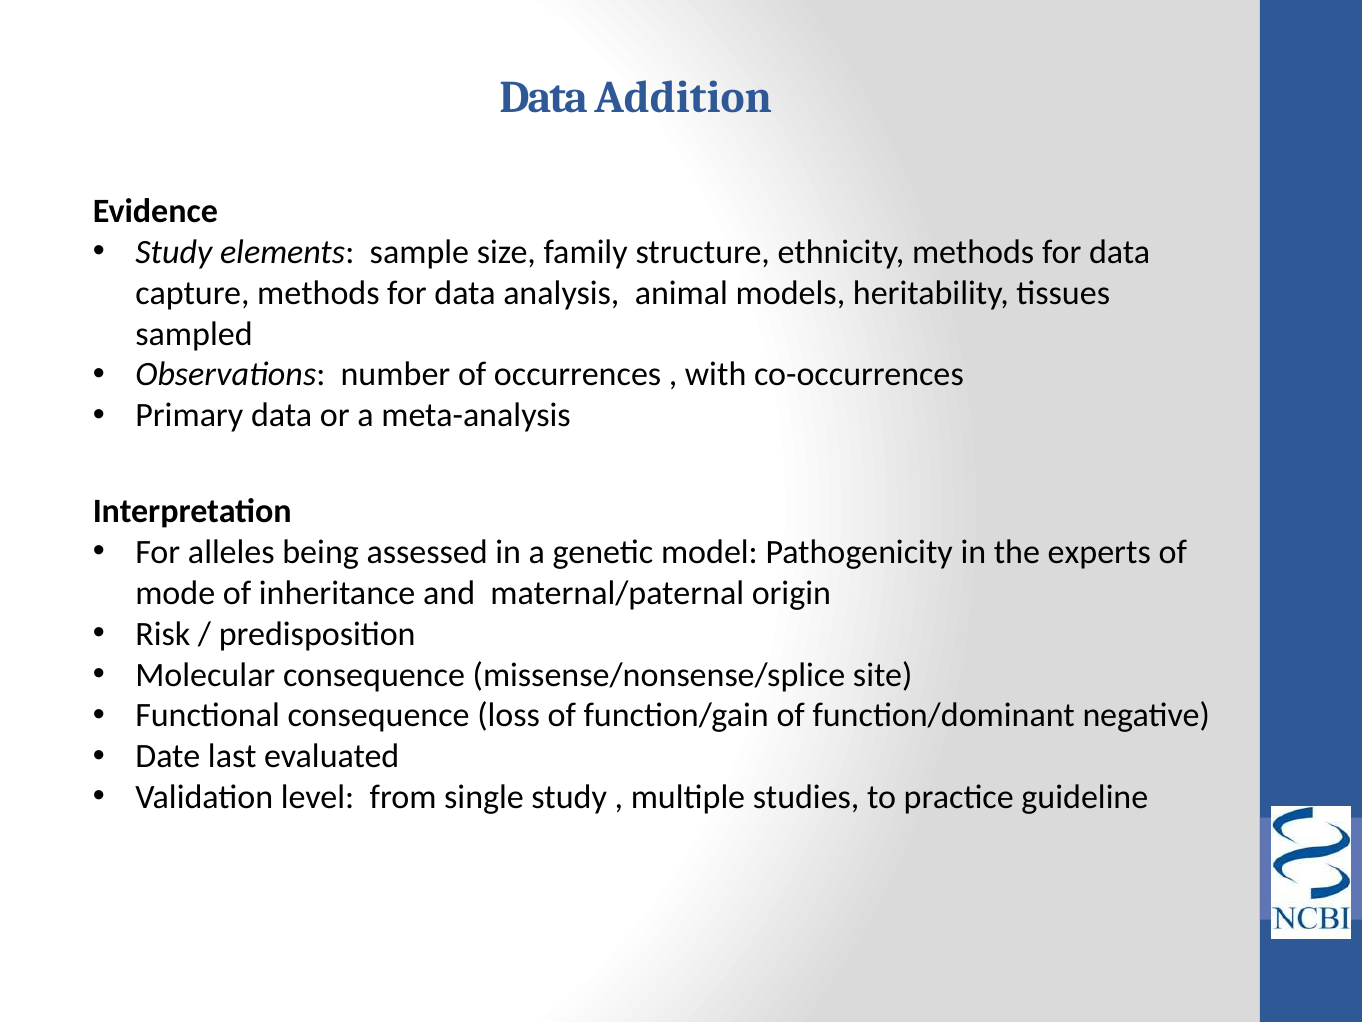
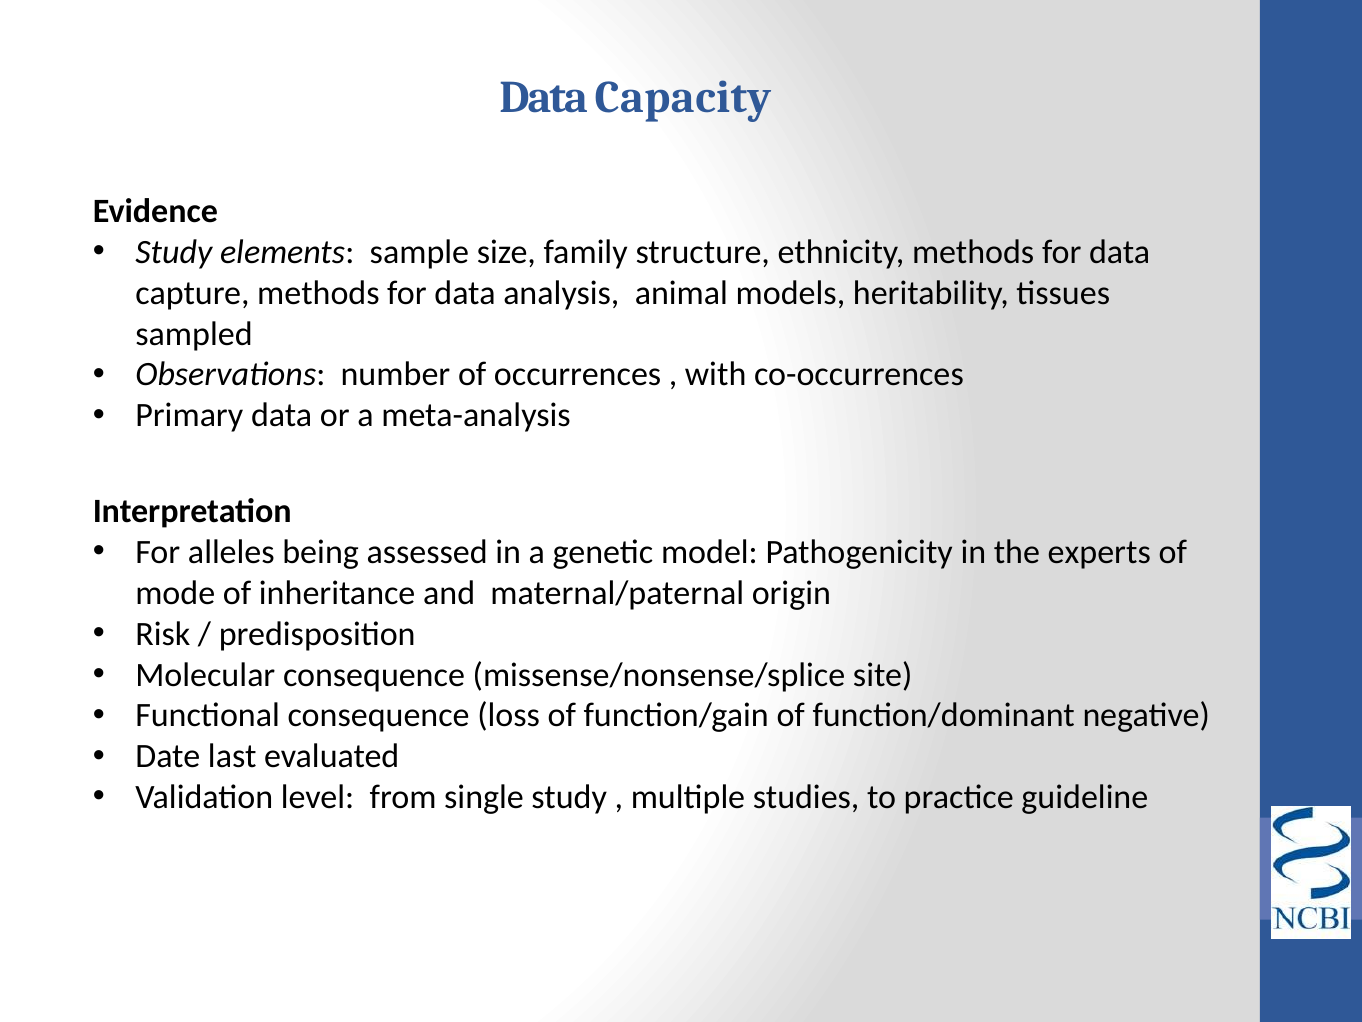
Addition: Addition -> Capacity
